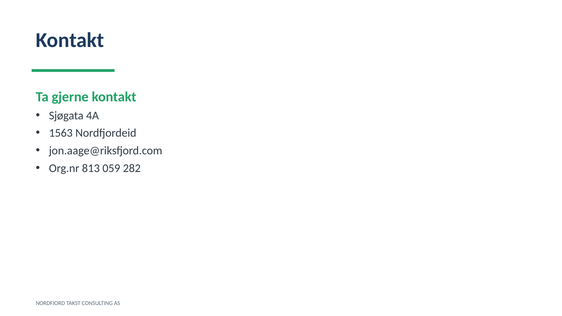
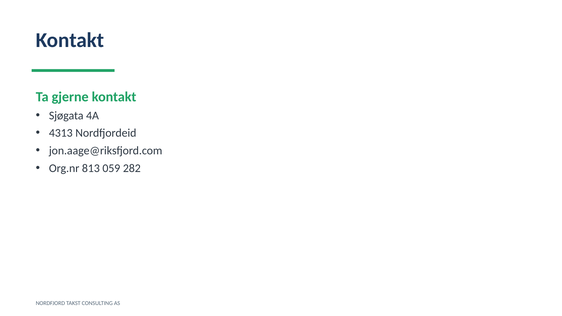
1563: 1563 -> 4313
